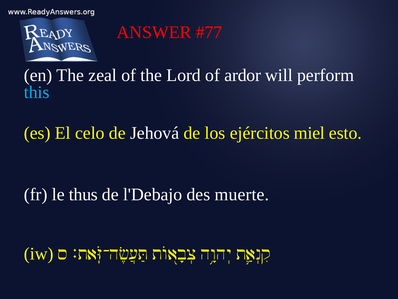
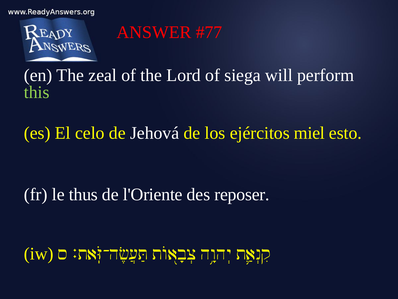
ardor: ardor -> siega
this colour: light blue -> light green
l'Debajo: l'Debajo -> l'Oriente
muerte: muerte -> reposer
